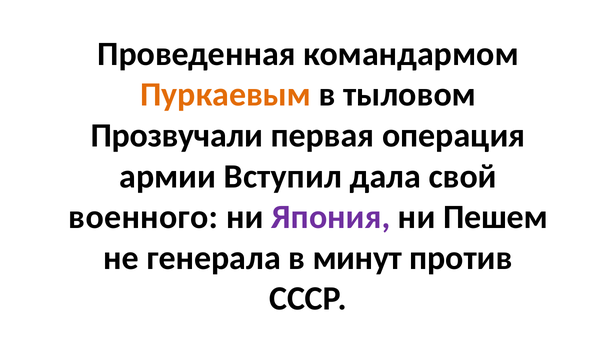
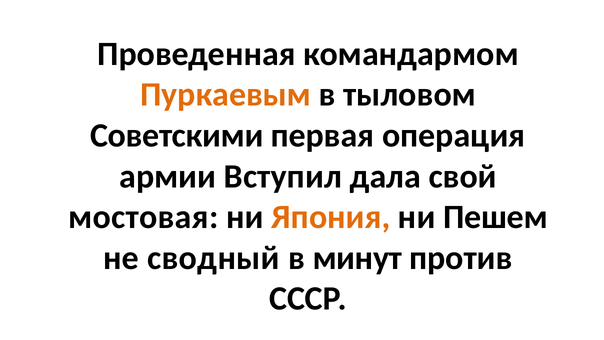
Прозвучали: Прозвучали -> Советскими
военного: военного -> мостовая
Япония colour: purple -> orange
генерала: генерала -> сводный
